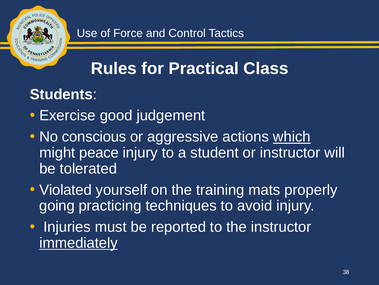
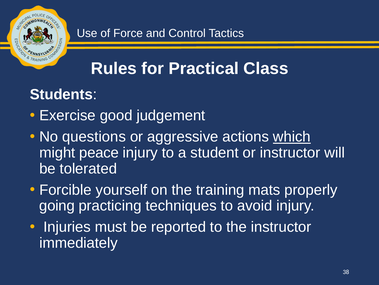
conscious: conscious -> questions
Violated: Violated -> Forcible
immediately underline: present -> none
